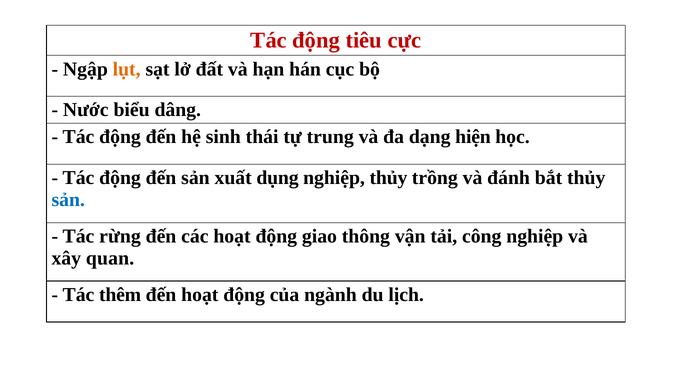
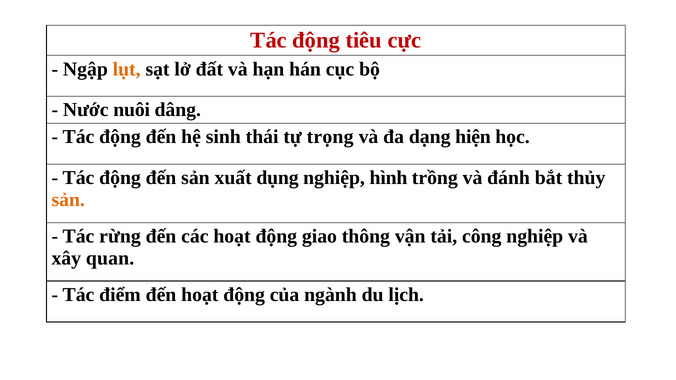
biểu: biểu -> nuôi
trung: trung -> trọng
nghiệp thủy: thủy -> hình
sản at (68, 200) colour: blue -> orange
thêm: thêm -> điểm
